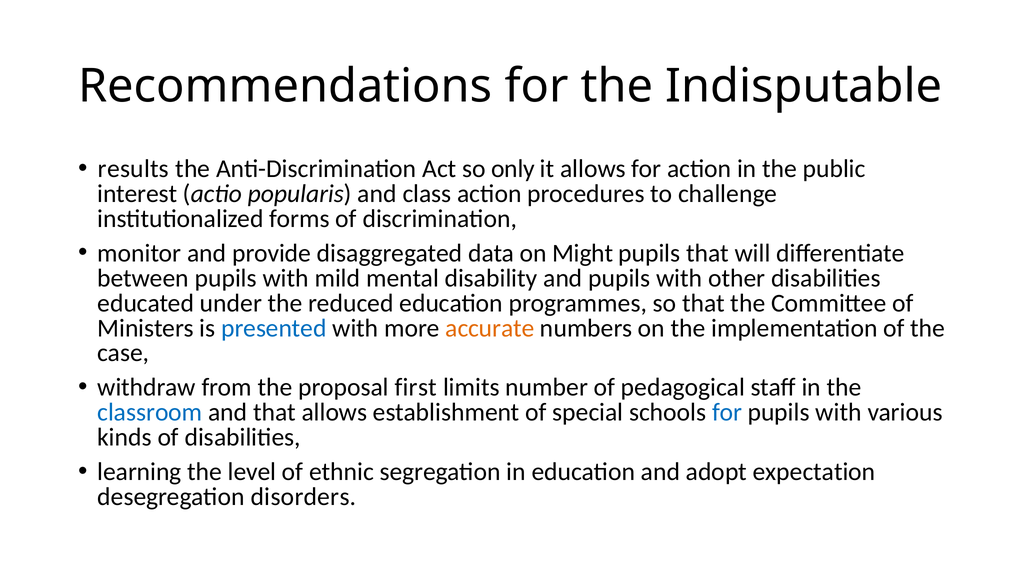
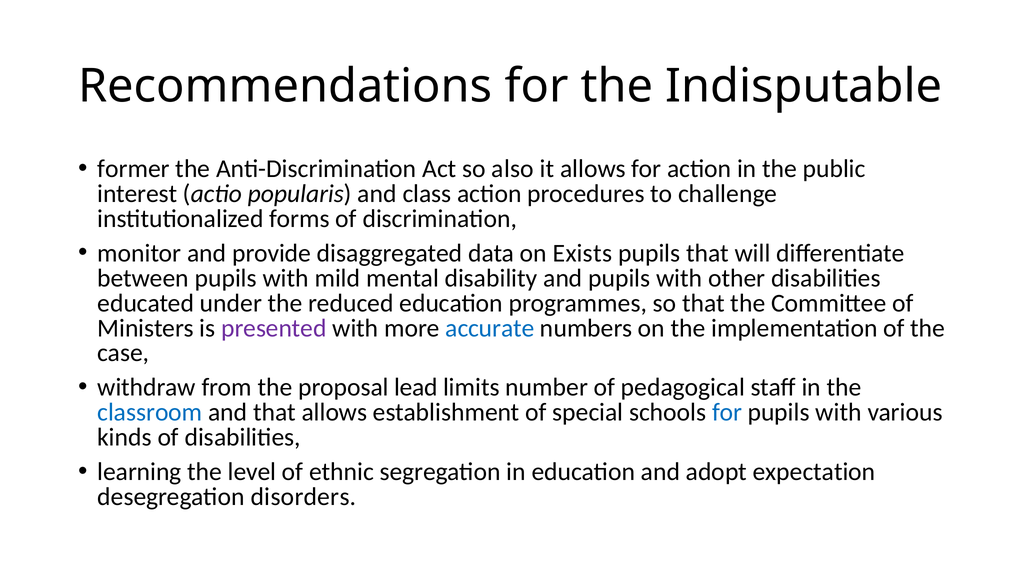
results: results -> former
only: only -> also
Might: Might -> Exists
presented colour: blue -> purple
accurate colour: orange -> blue
first: first -> lead
